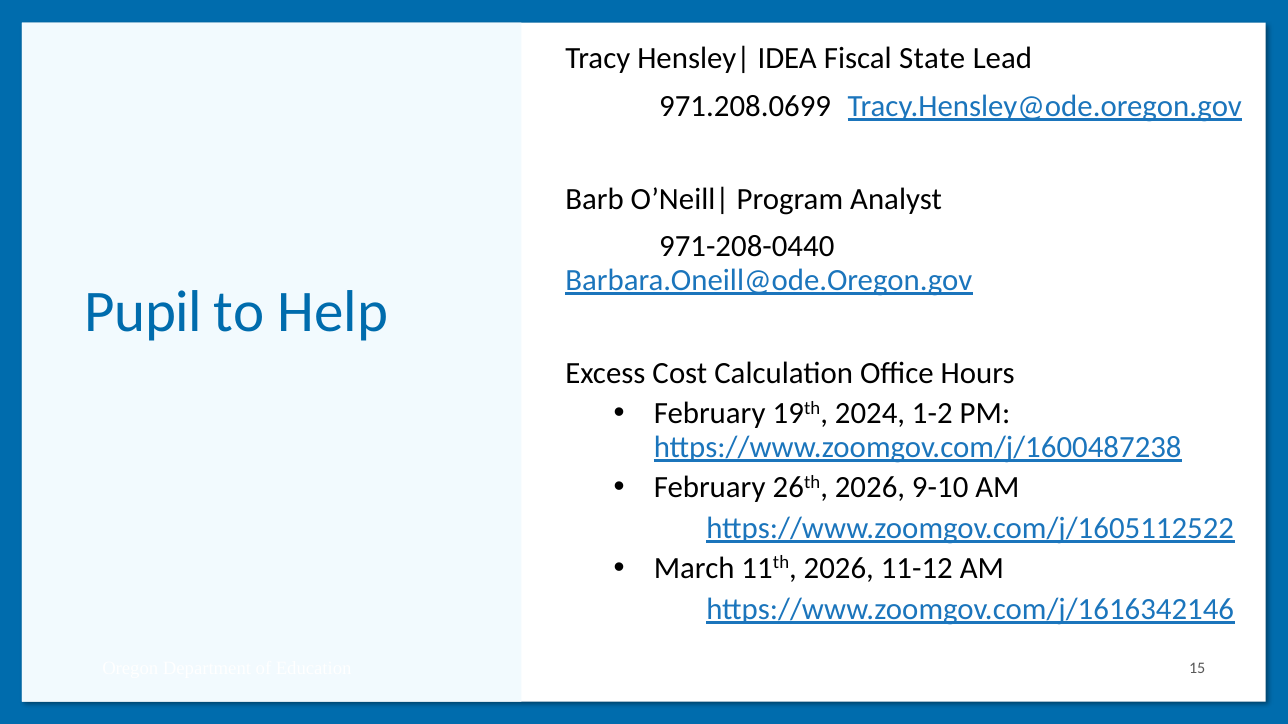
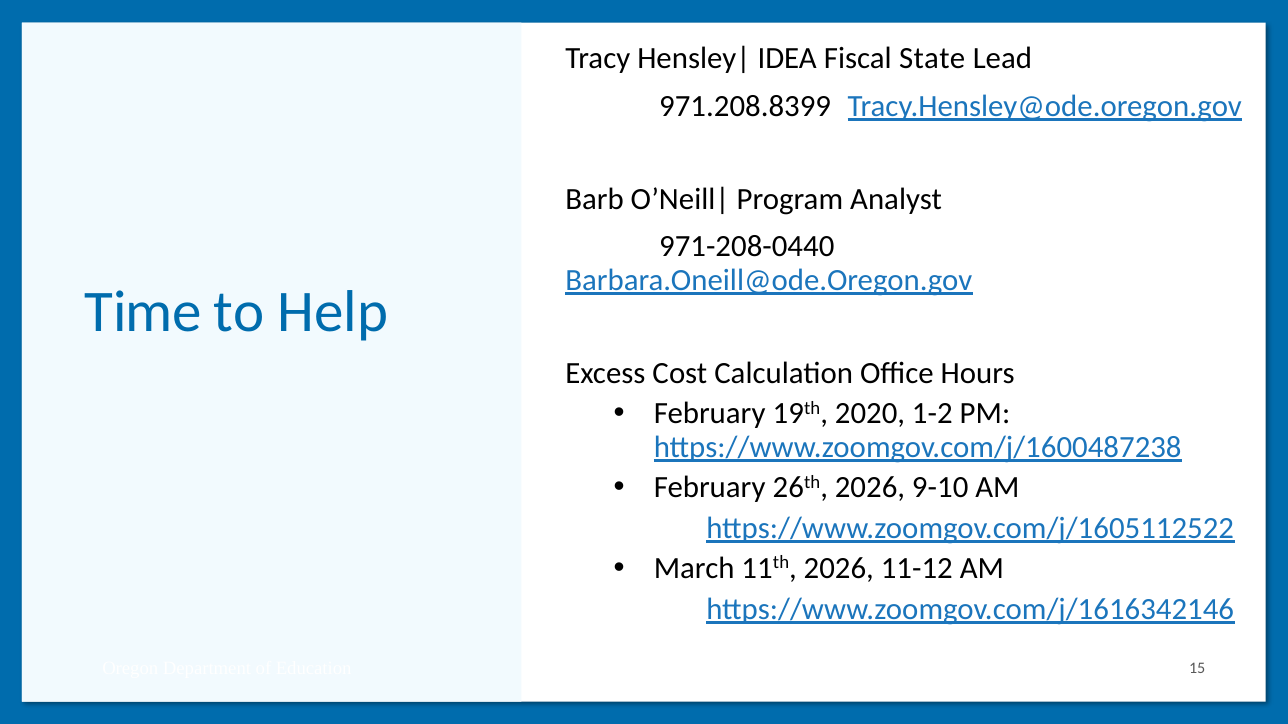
971.208.0699: 971.208.0699 -> 971.208.8399
Pupil: Pupil -> Time
2024: 2024 -> 2020
